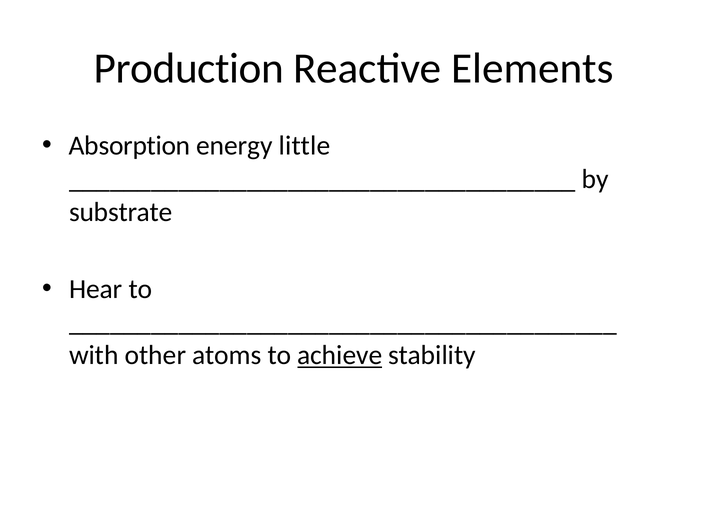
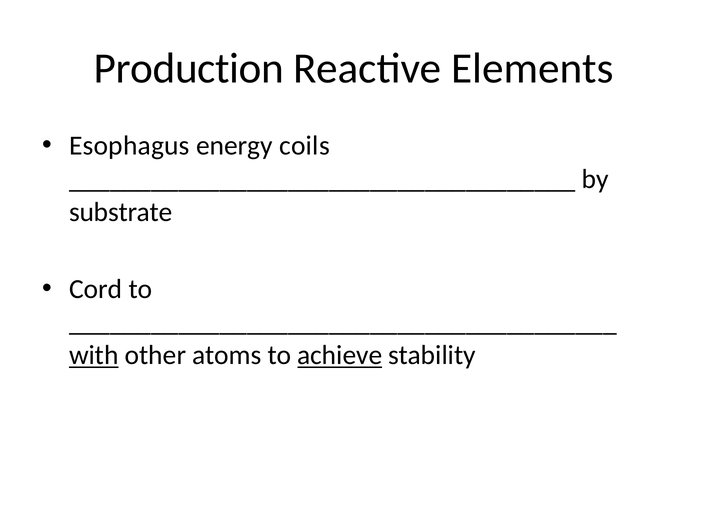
Absorption: Absorption -> Esophagus
little: little -> coils
Hear: Hear -> Cord
with underline: none -> present
